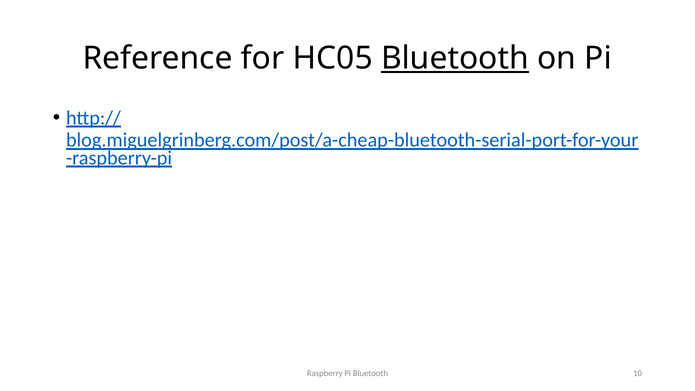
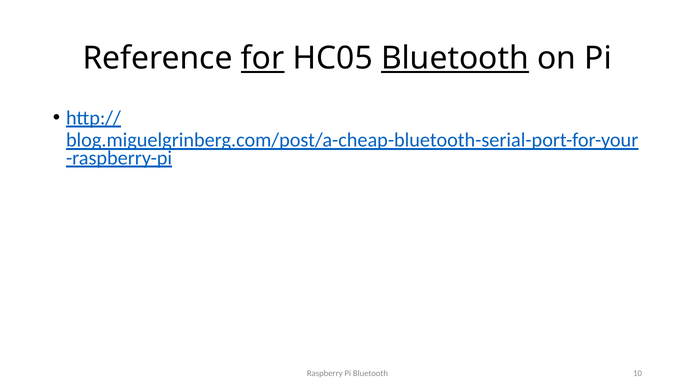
for underline: none -> present
